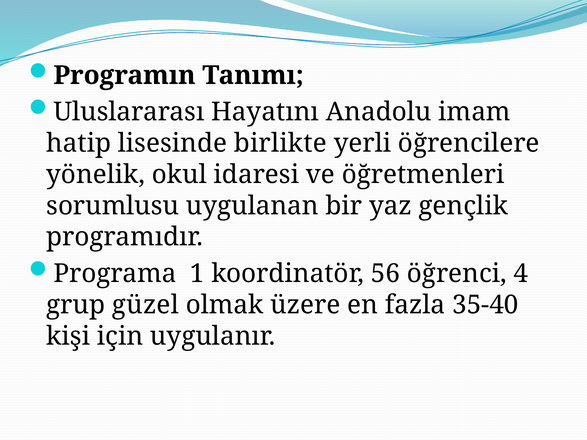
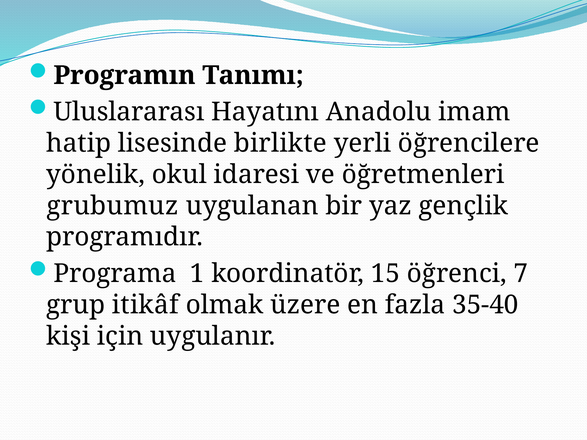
sorumlusu: sorumlusu -> grubumuz
56: 56 -> 15
4: 4 -> 7
güzel: güzel -> itikâf
